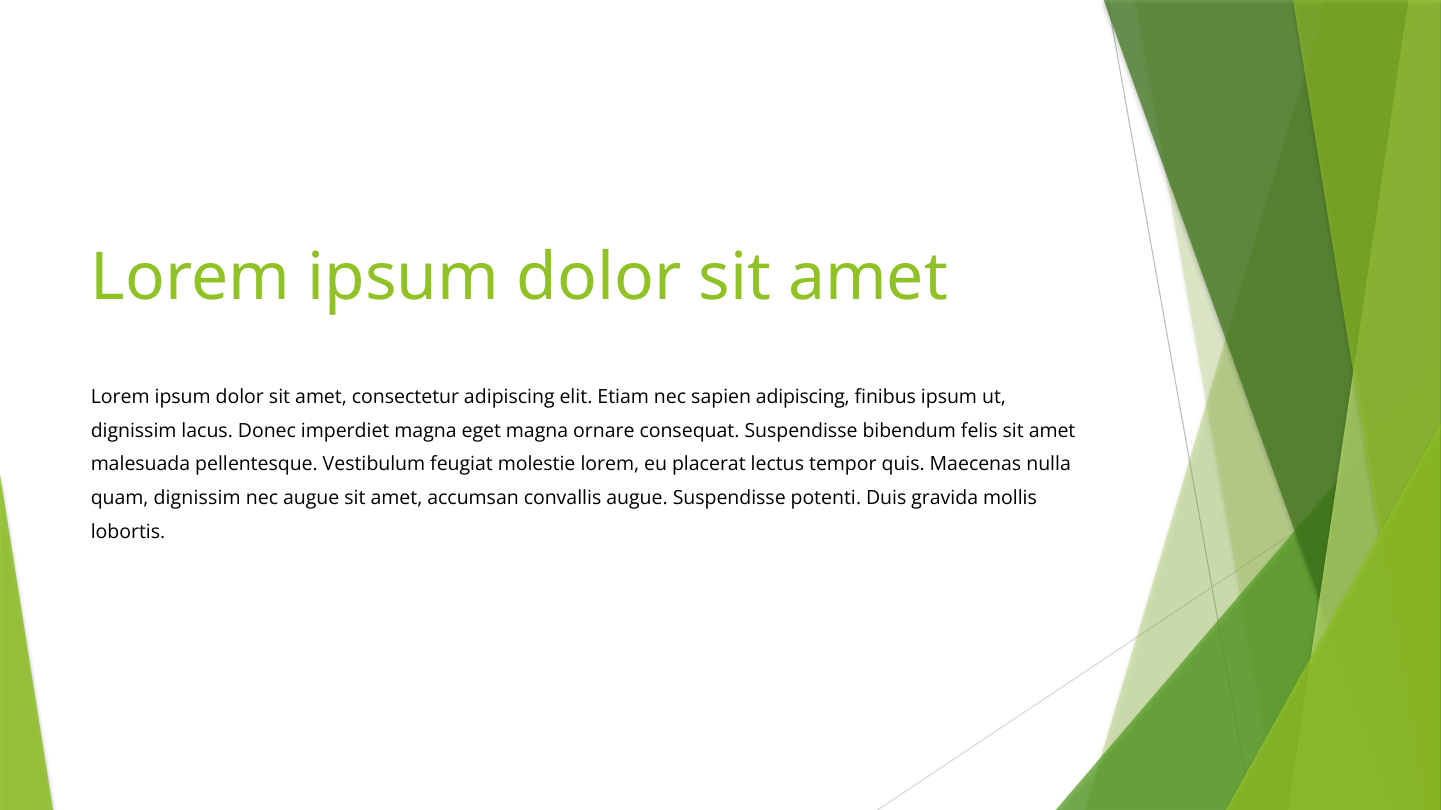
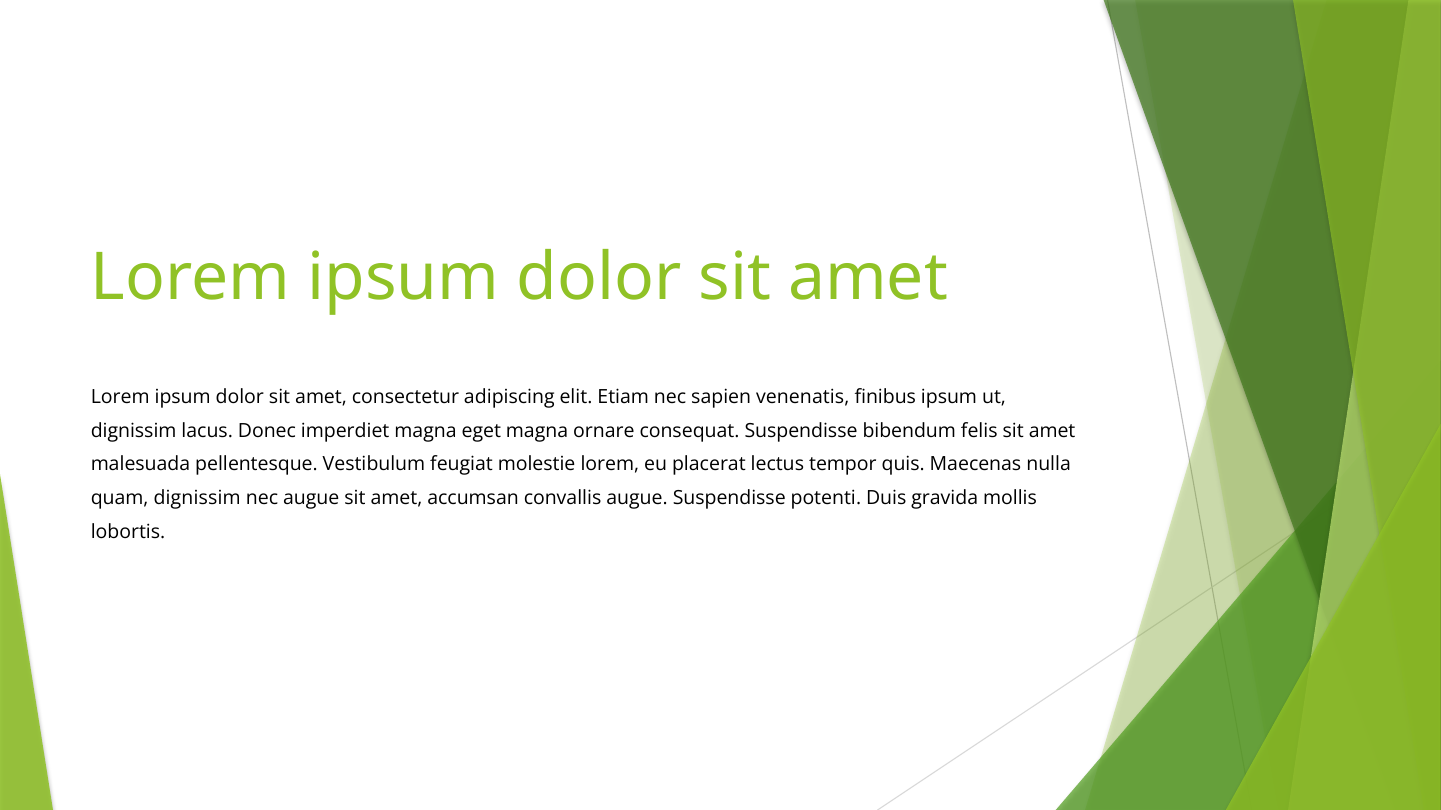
sapien adipiscing: adipiscing -> venenatis
